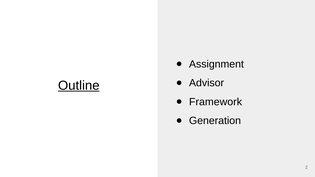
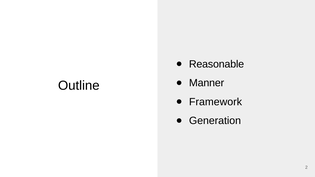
Assignment: Assignment -> Reasonable
Advisor: Advisor -> Manner
Outline underline: present -> none
